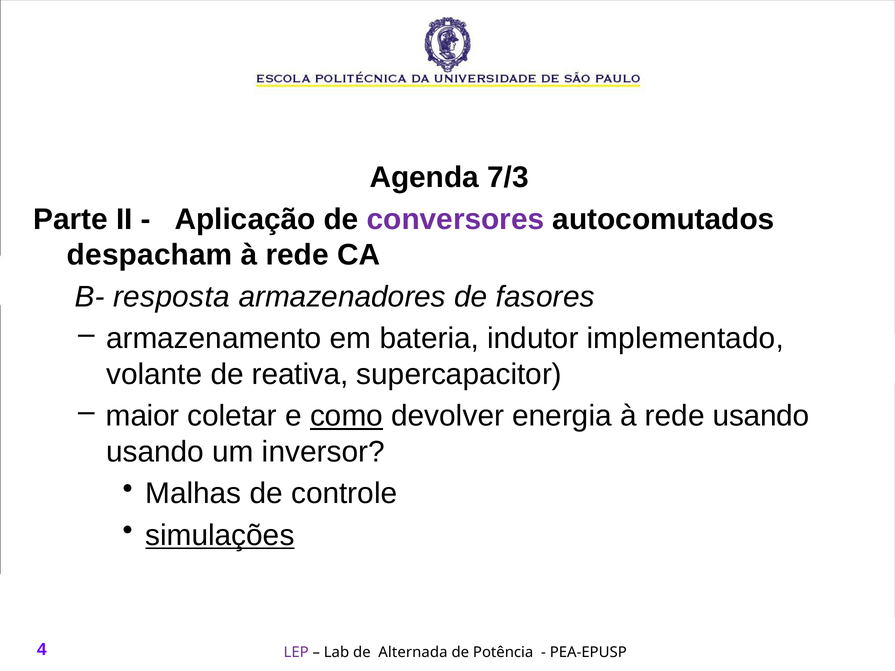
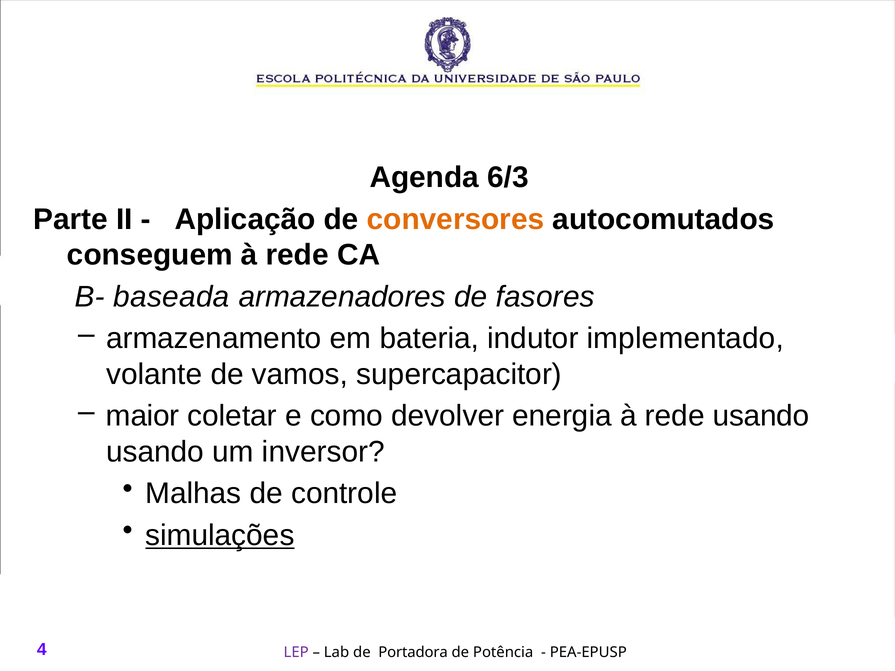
7/3: 7/3 -> 6/3
conversores colour: purple -> orange
despacham: despacham -> conseguem
resposta: resposta -> baseada
reativa: reativa -> vamos
como underline: present -> none
Alternada: Alternada -> Portadora
